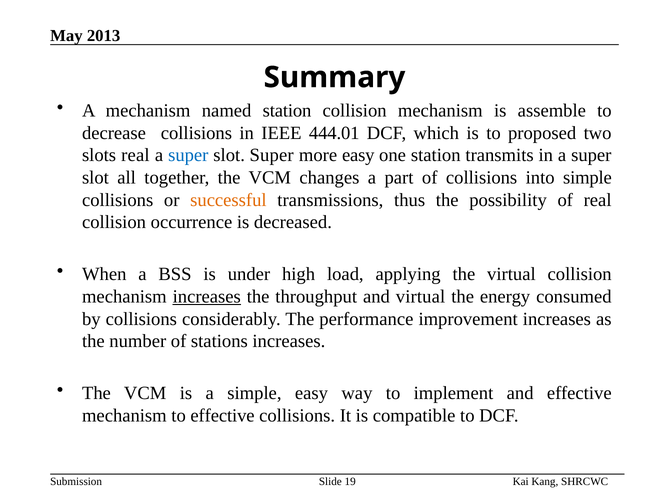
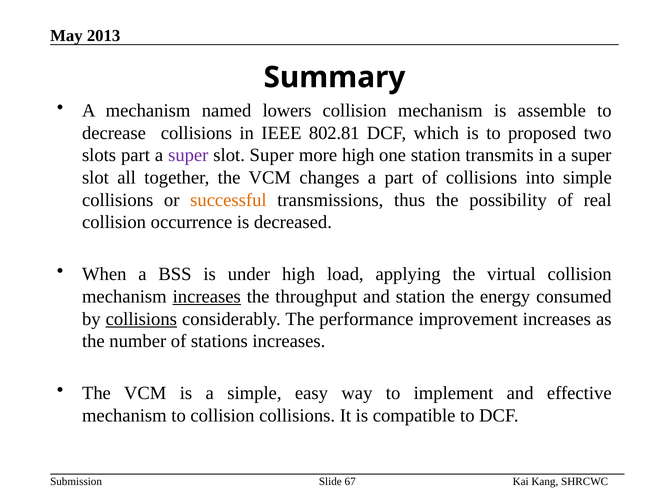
named station: station -> lowers
444.01: 444.01 -> 802.81
slots real: real -> part
super at (188, 155) colour: blue -> purple
more easy: easy -> high
and virtual: virtual -> station
collisions at (141, 319) underline: none -> present
to effective: effective -> collision
19: 19 -> 67
